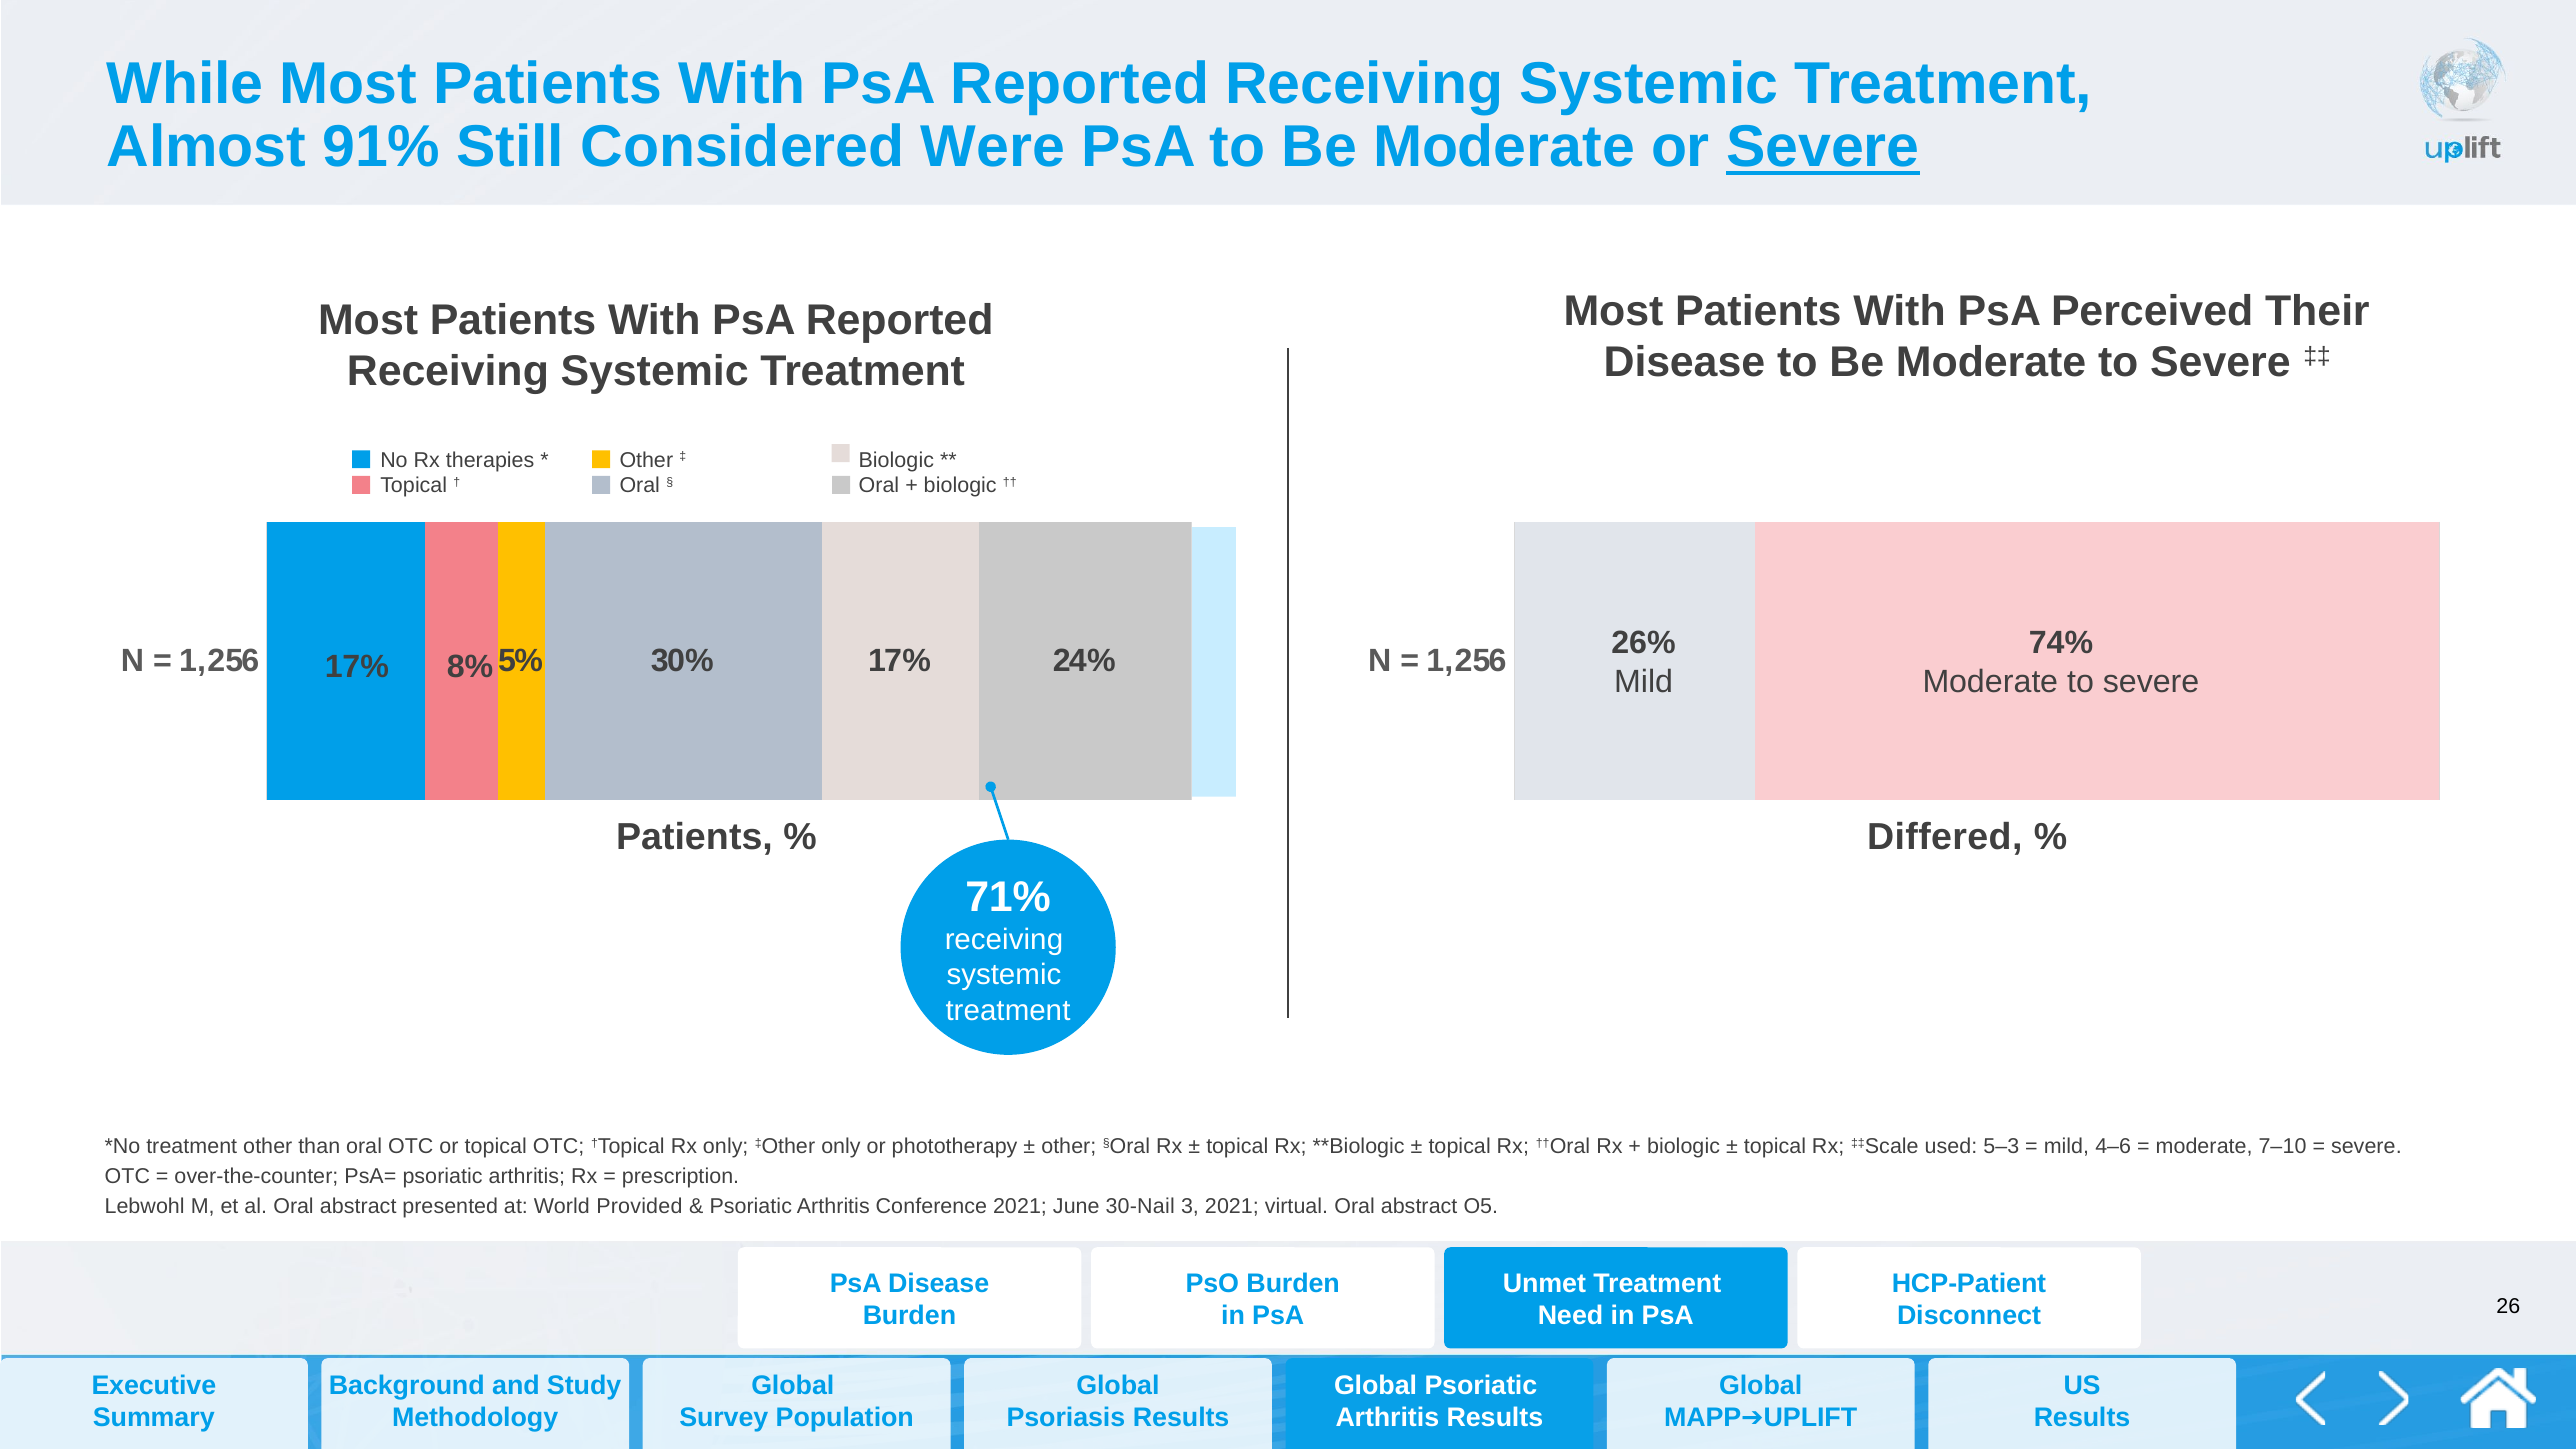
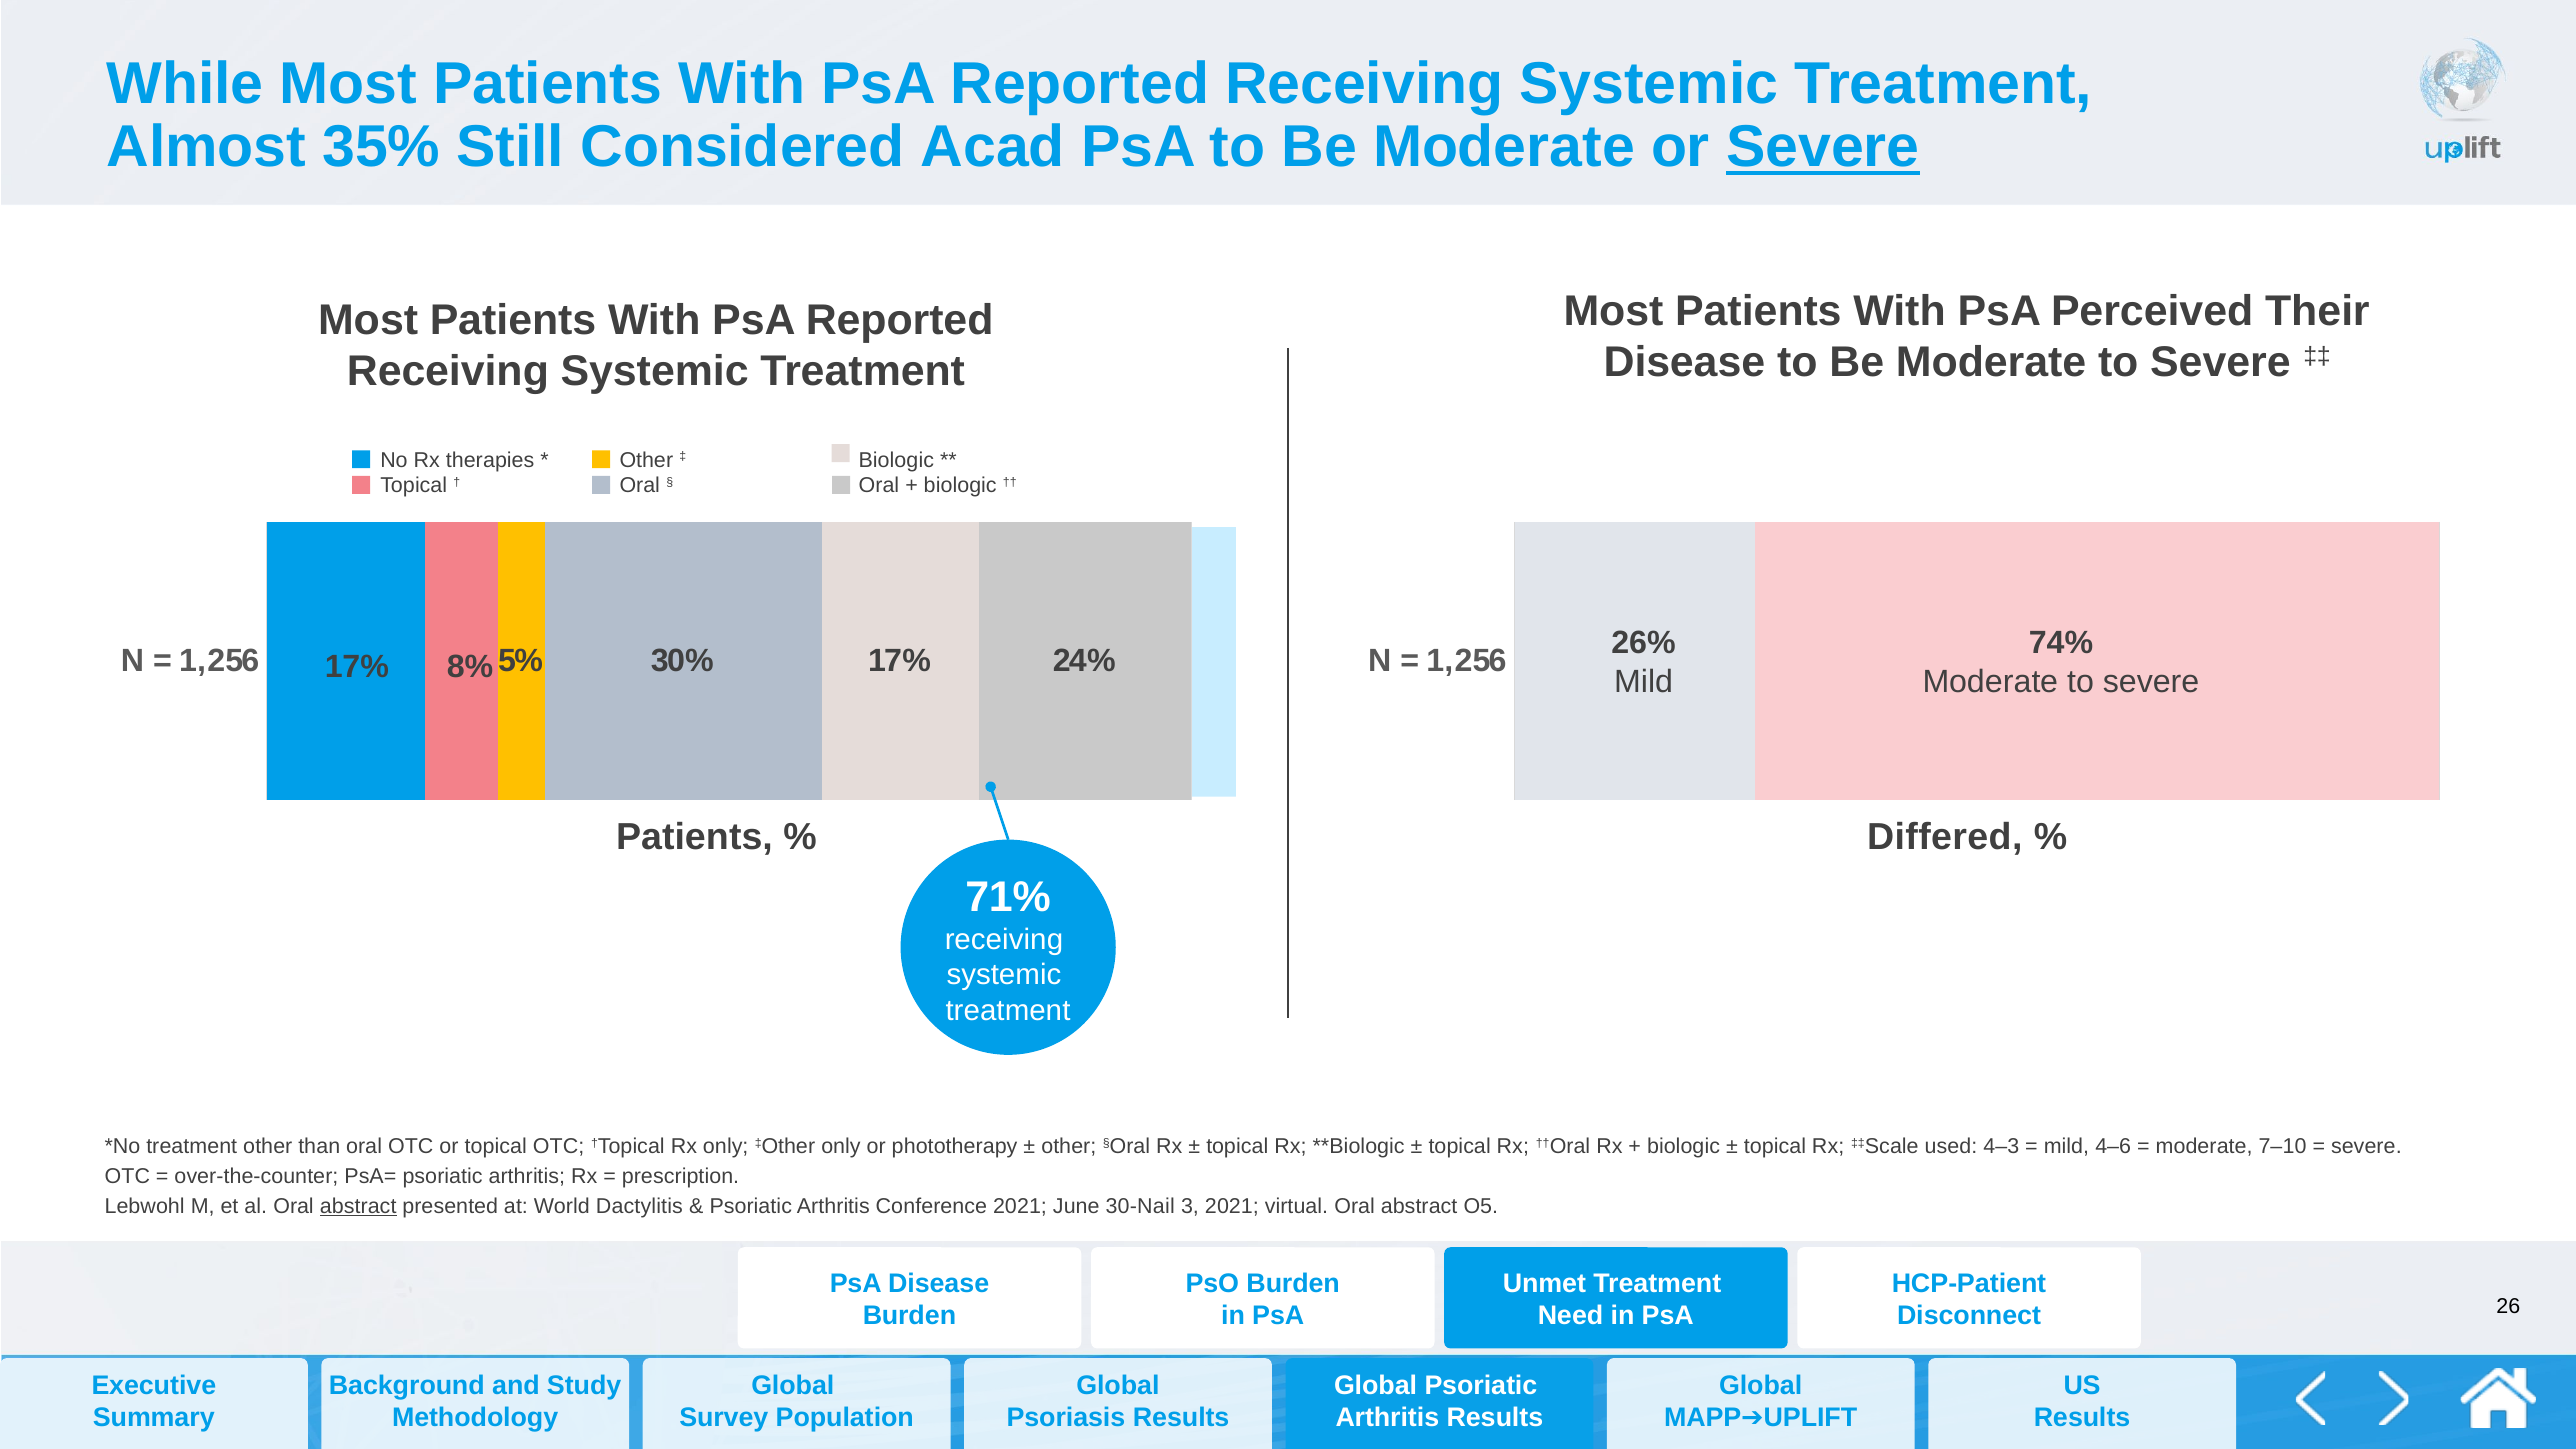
91%: 91% -> 35%
Were: Were -> Acad
5–3: 5–3 -> 4–3
abstract at (358, 1206) underline: none -> present
Provided: Provided -> Dactylitis
